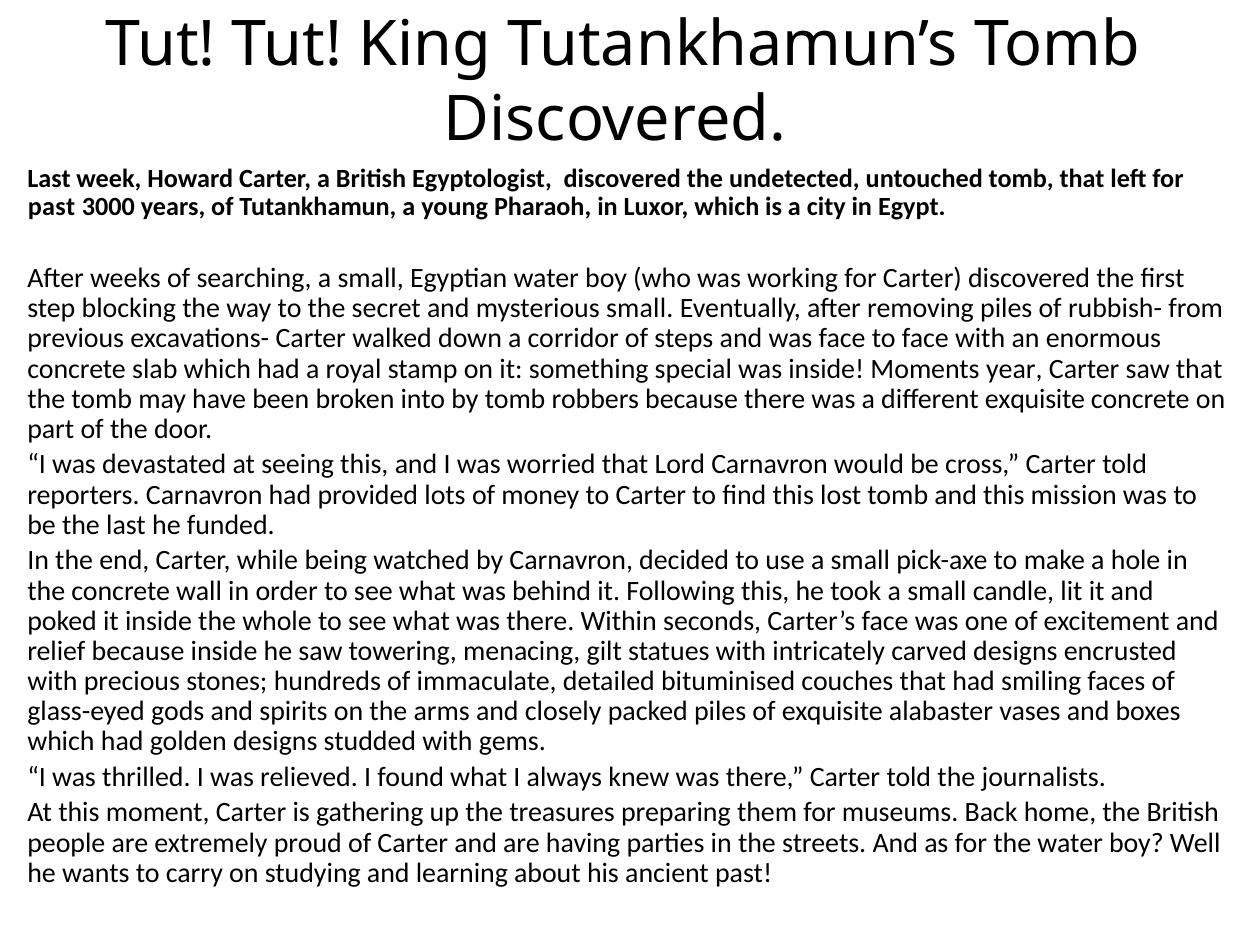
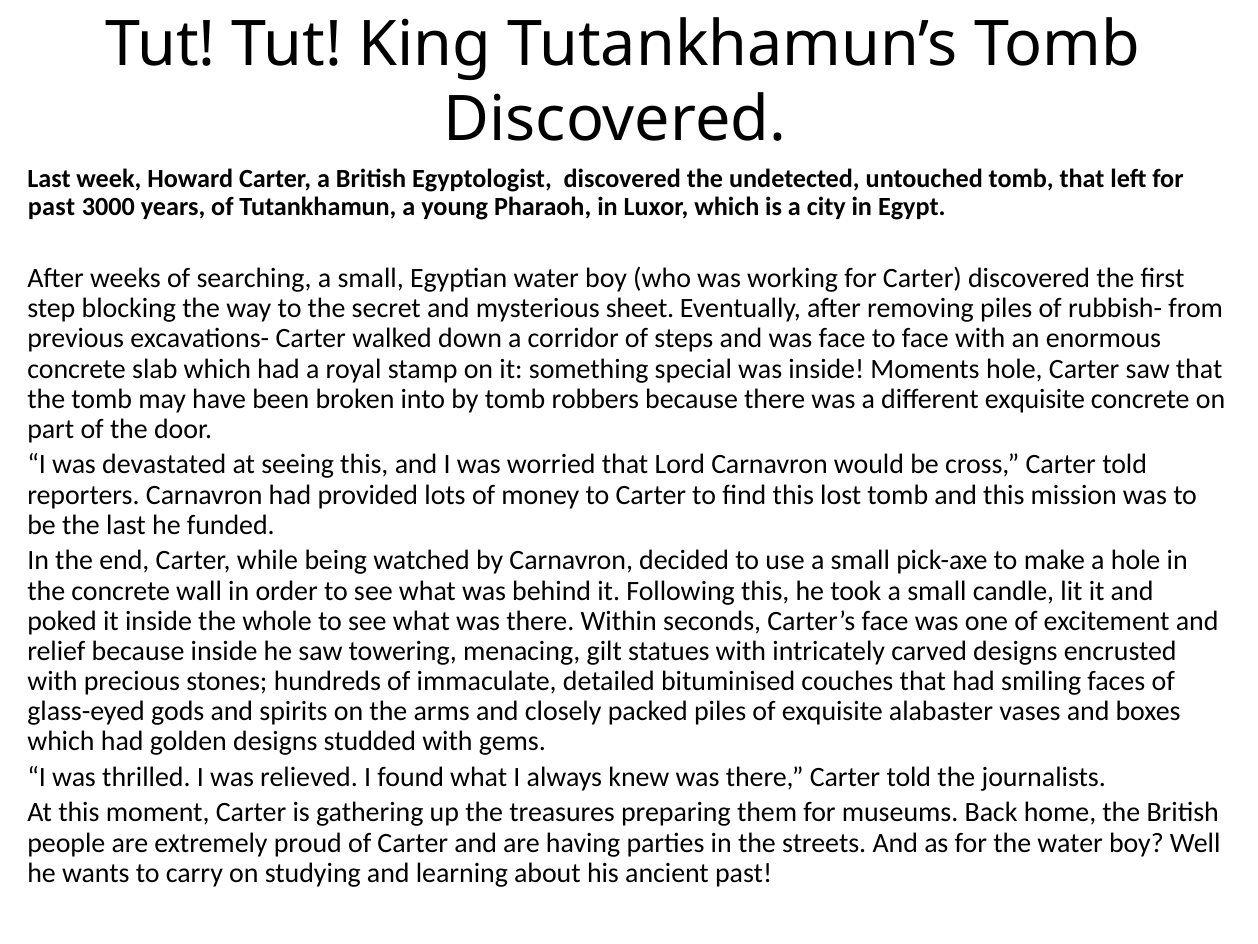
mysterious small: small -> sheet
Moments year: year -> hole
